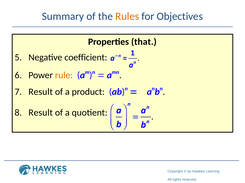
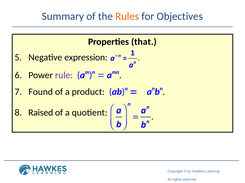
coefficient: coefficient -> expression
rule colour: orange -> purple
Result at (41, 92): Result -> Found
Result at (41, 113): Result -> Raised
